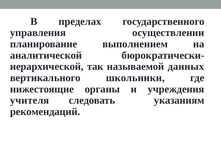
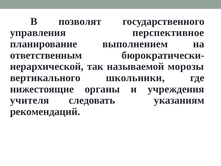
пределах: пределах -> позволят
осуществлении: осуществлении -> перспективное
аналитической: аналитической -> ответственным
данных: данных -> морозы
